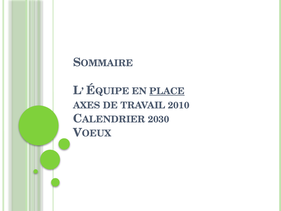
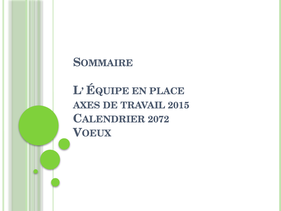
PLACE underline: present -> none
2010: 2010 -> 2015
2030: 2030 -> 2072
